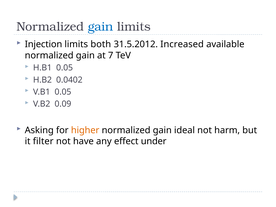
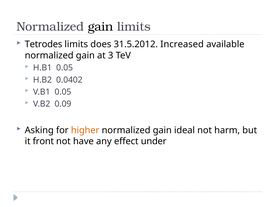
gain at (101, 27) colour: blue -> black
Injection: Injection -> Tetrodes
both: both -> does
7: 7 -> 3
filter: filter -> front
